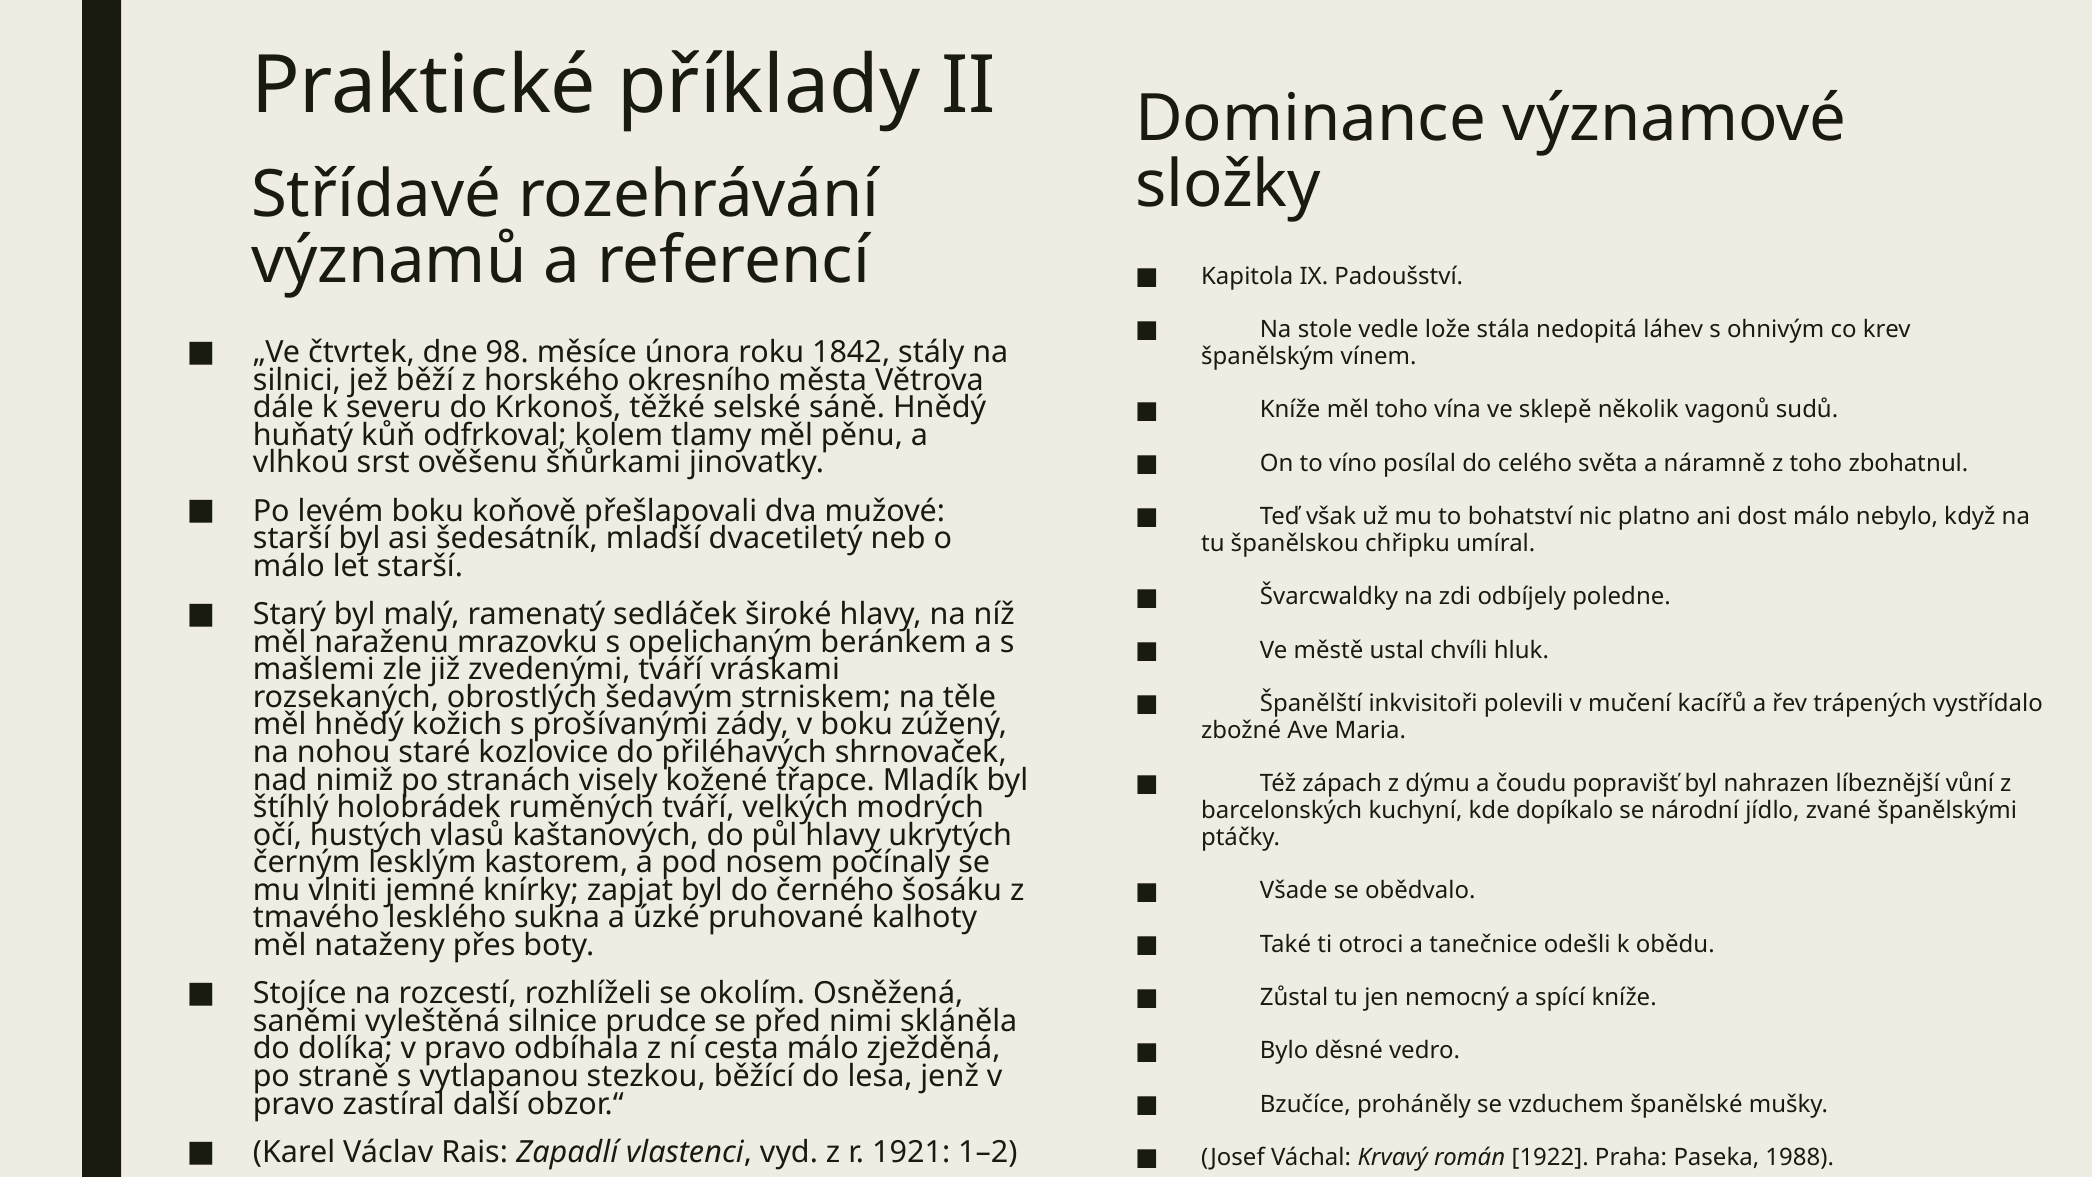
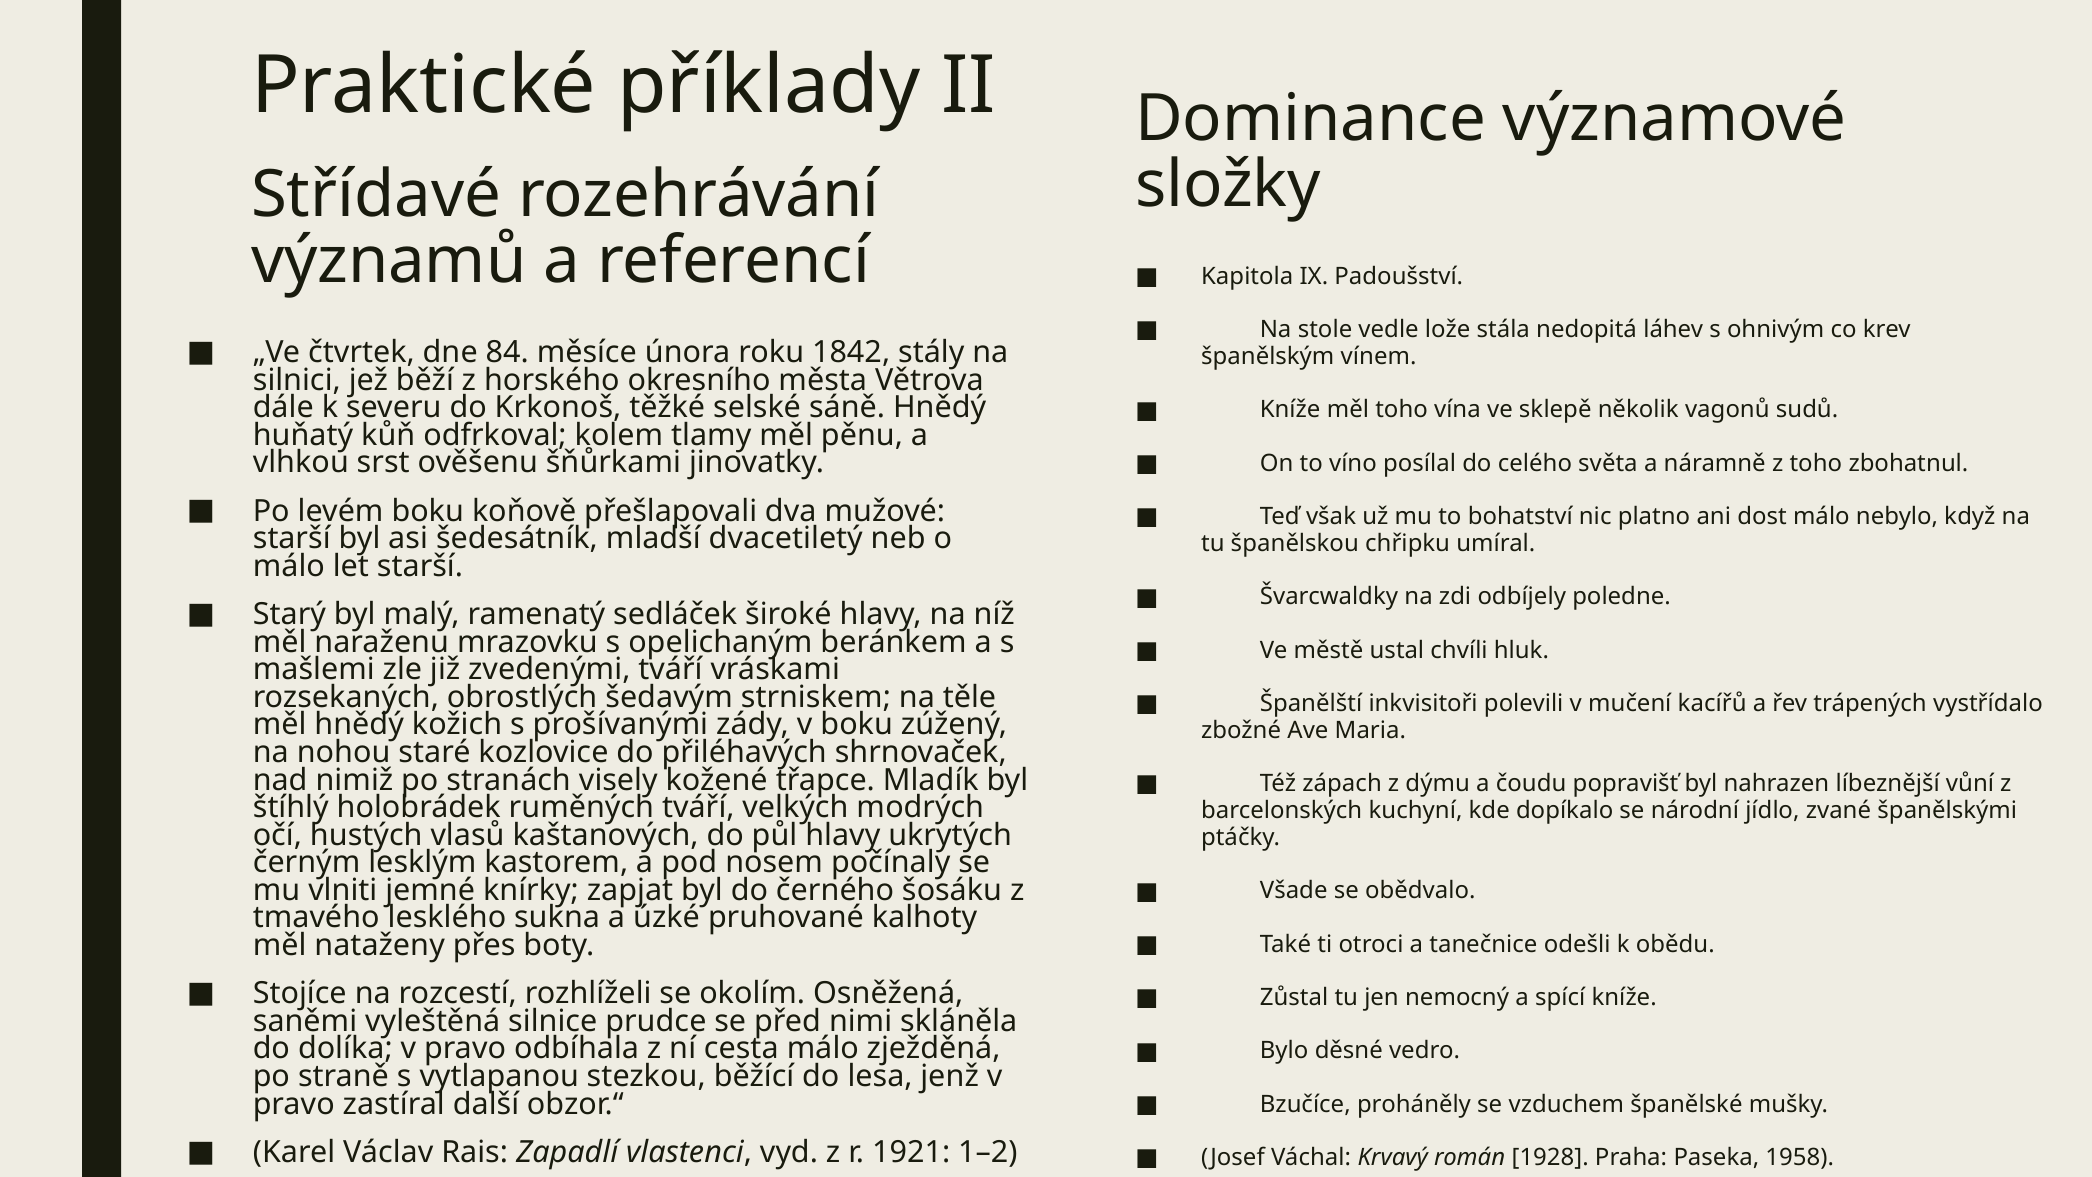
98: 98 -> 84
1922: 1922 -> 1928
1988: 1988 -> 1958
